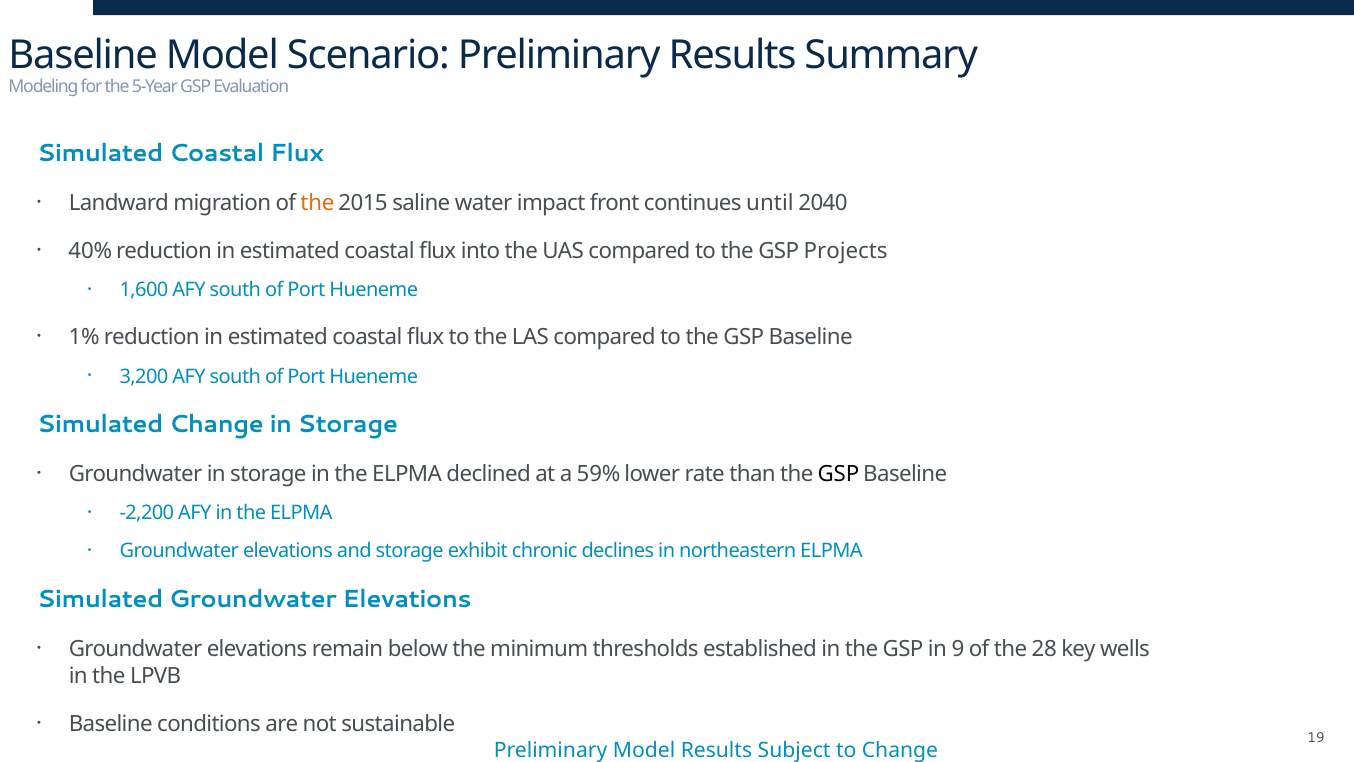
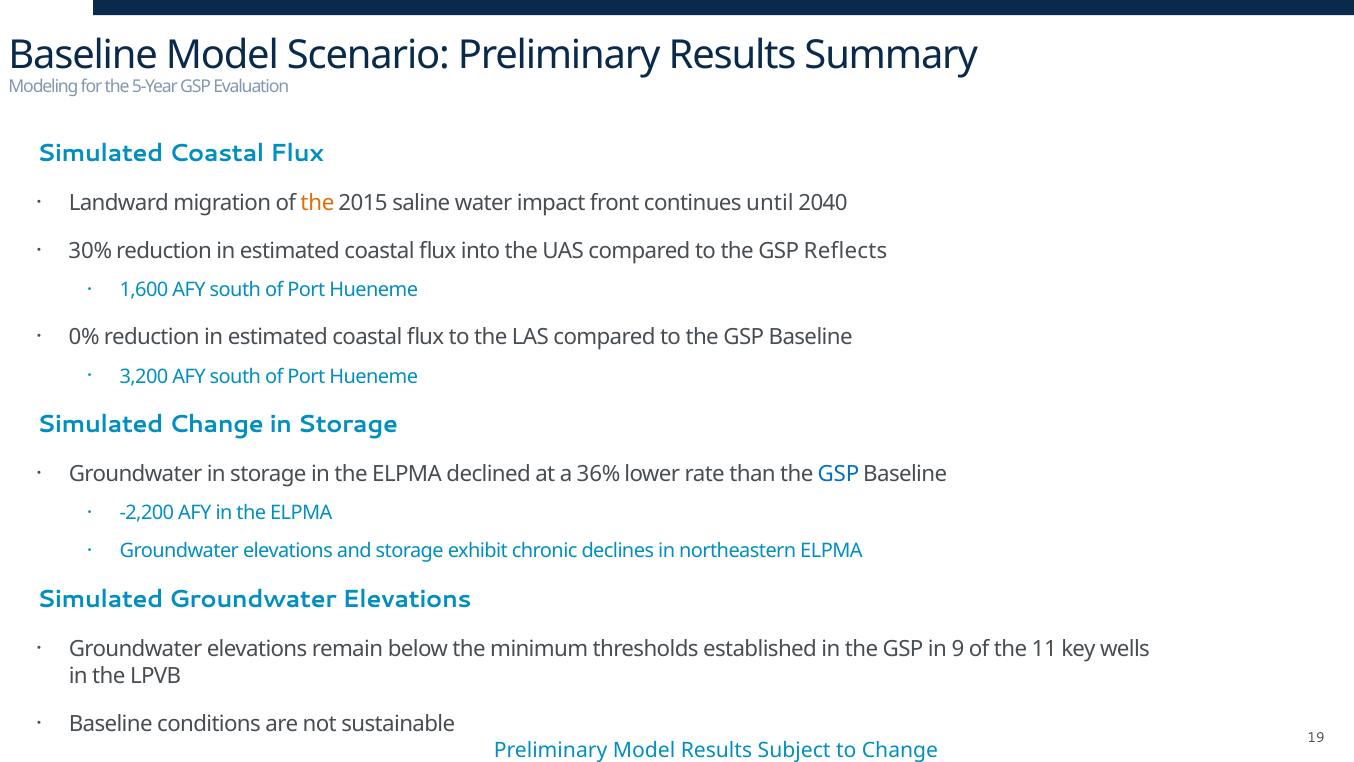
40%: 40% -> 30%
Projects: Projects -> Reflects
1%: 1% -> 0%
59%: 59% -> 36%
GSP at (838, 474) colour: black -> blue
28: 28 -> 11
